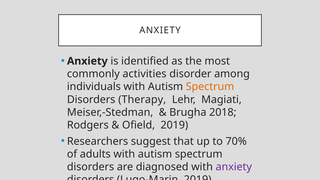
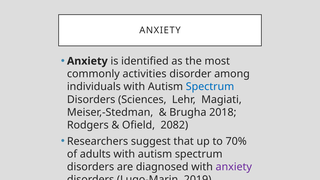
Spectrum at (210, 87) colour: orange -> blue
Therapy: Therapy -> Sciences
Ofield 2019: 2019 -> 2082
